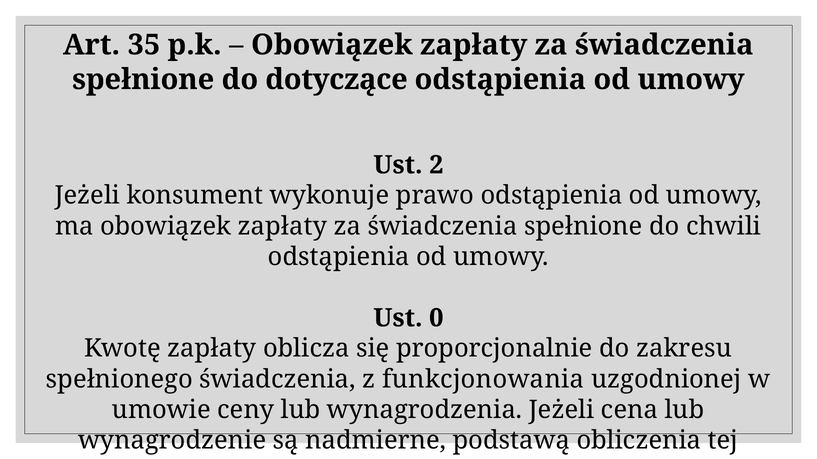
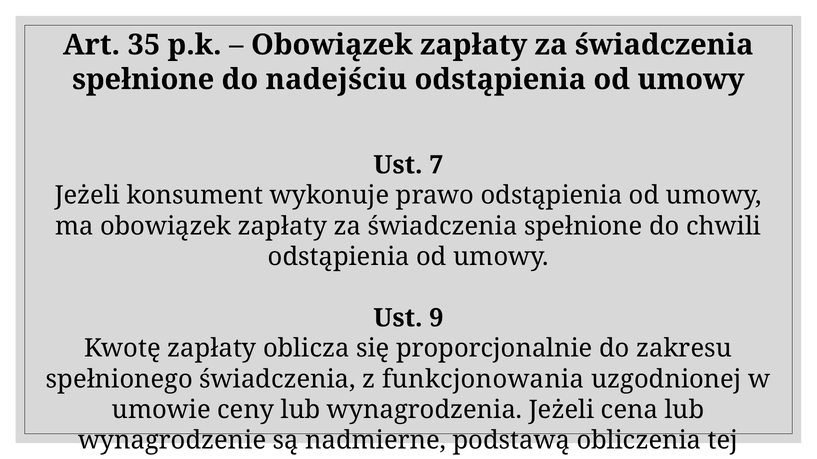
dotyczące: dotyczące -> nadejściu
2: 2 -> 7
0: 0 -> 9
